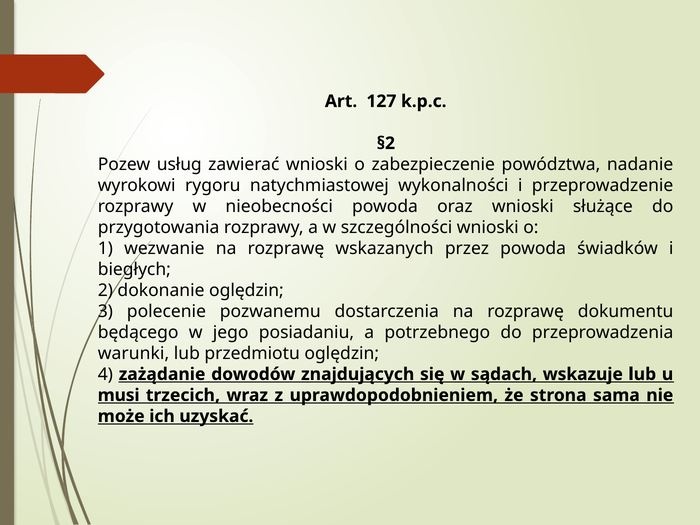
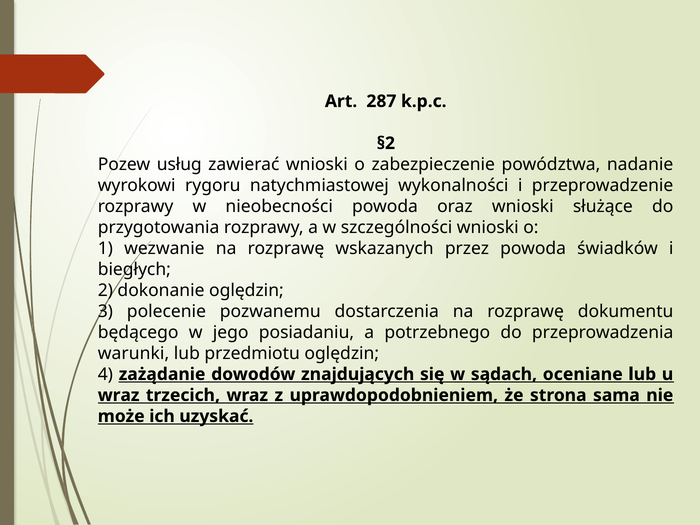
127: 127 -> 287
wskazuje: wskazuje -> oceniane
musi at (119, 395): musi -> wraz
